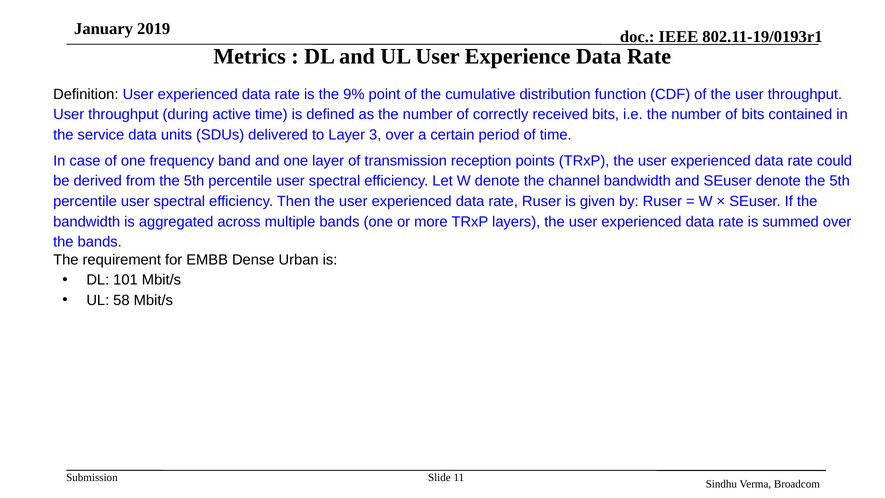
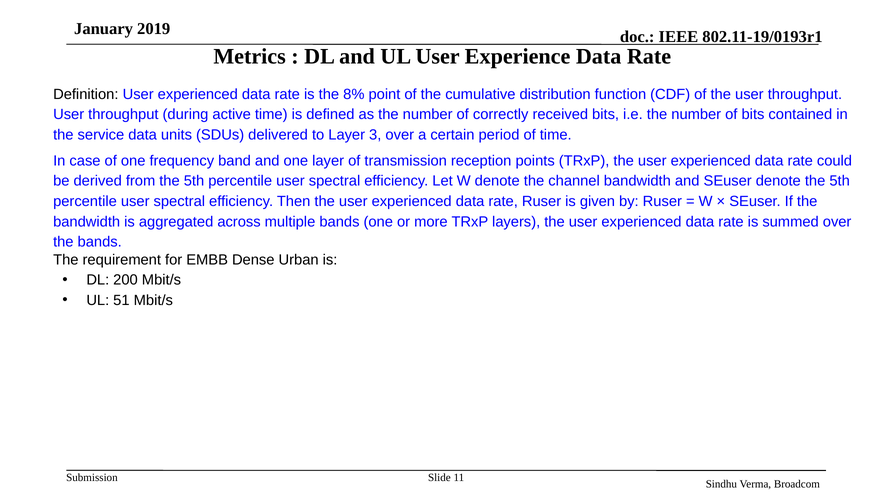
9%: 9% -> 8%
101: 101 -> 200
58: 58 -> 51
